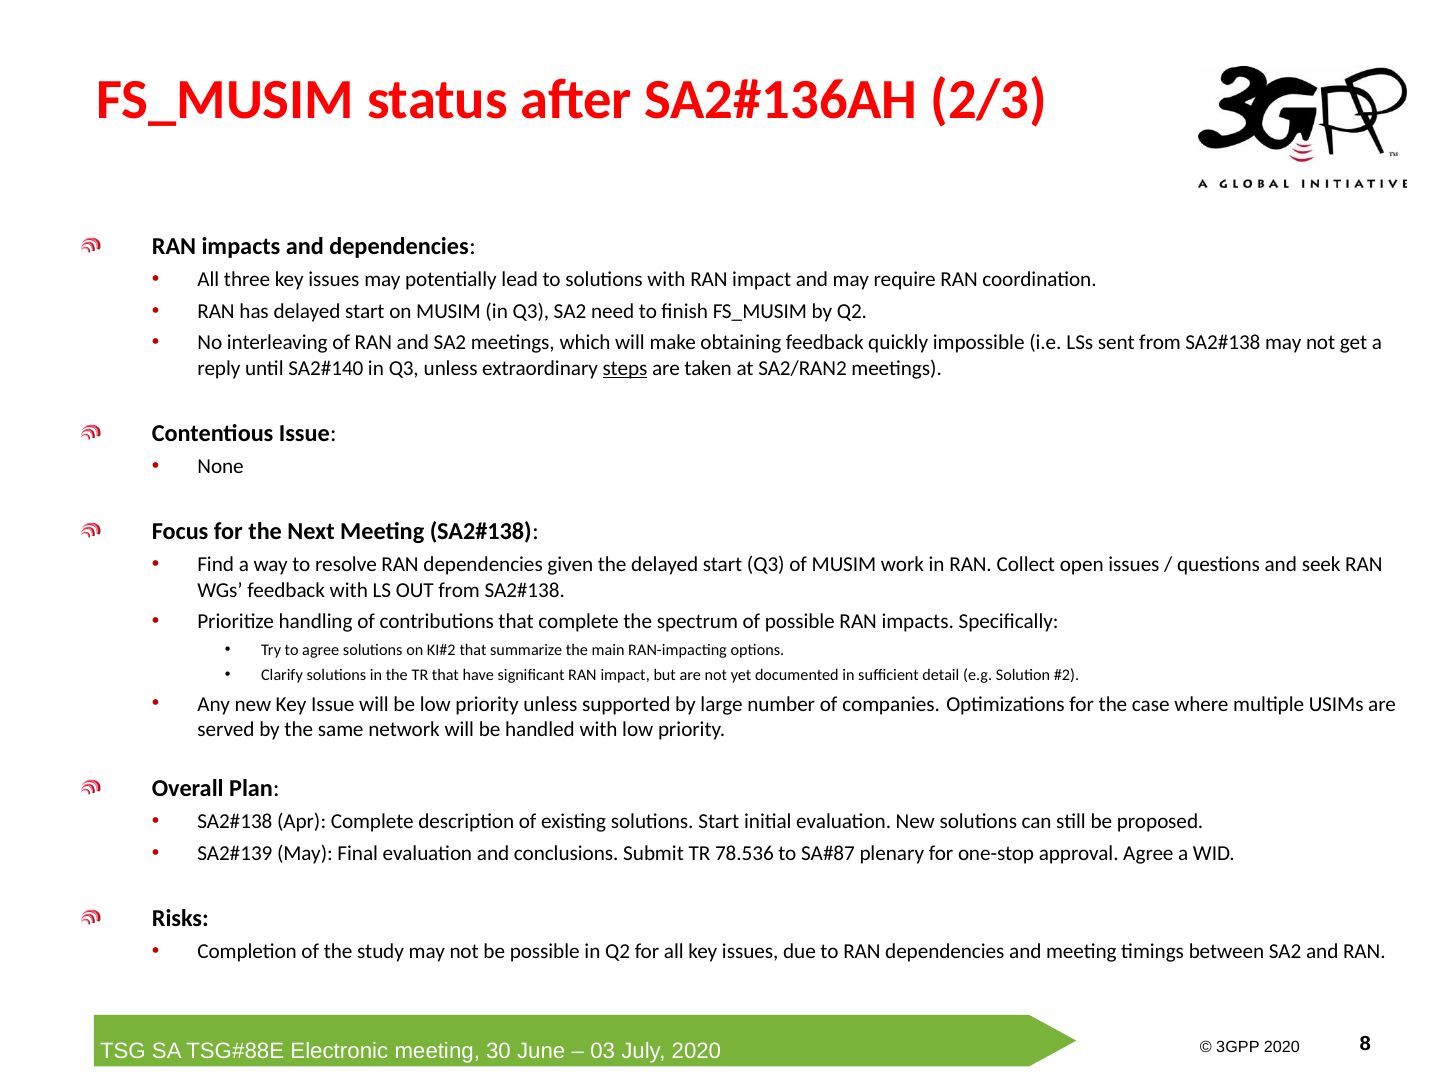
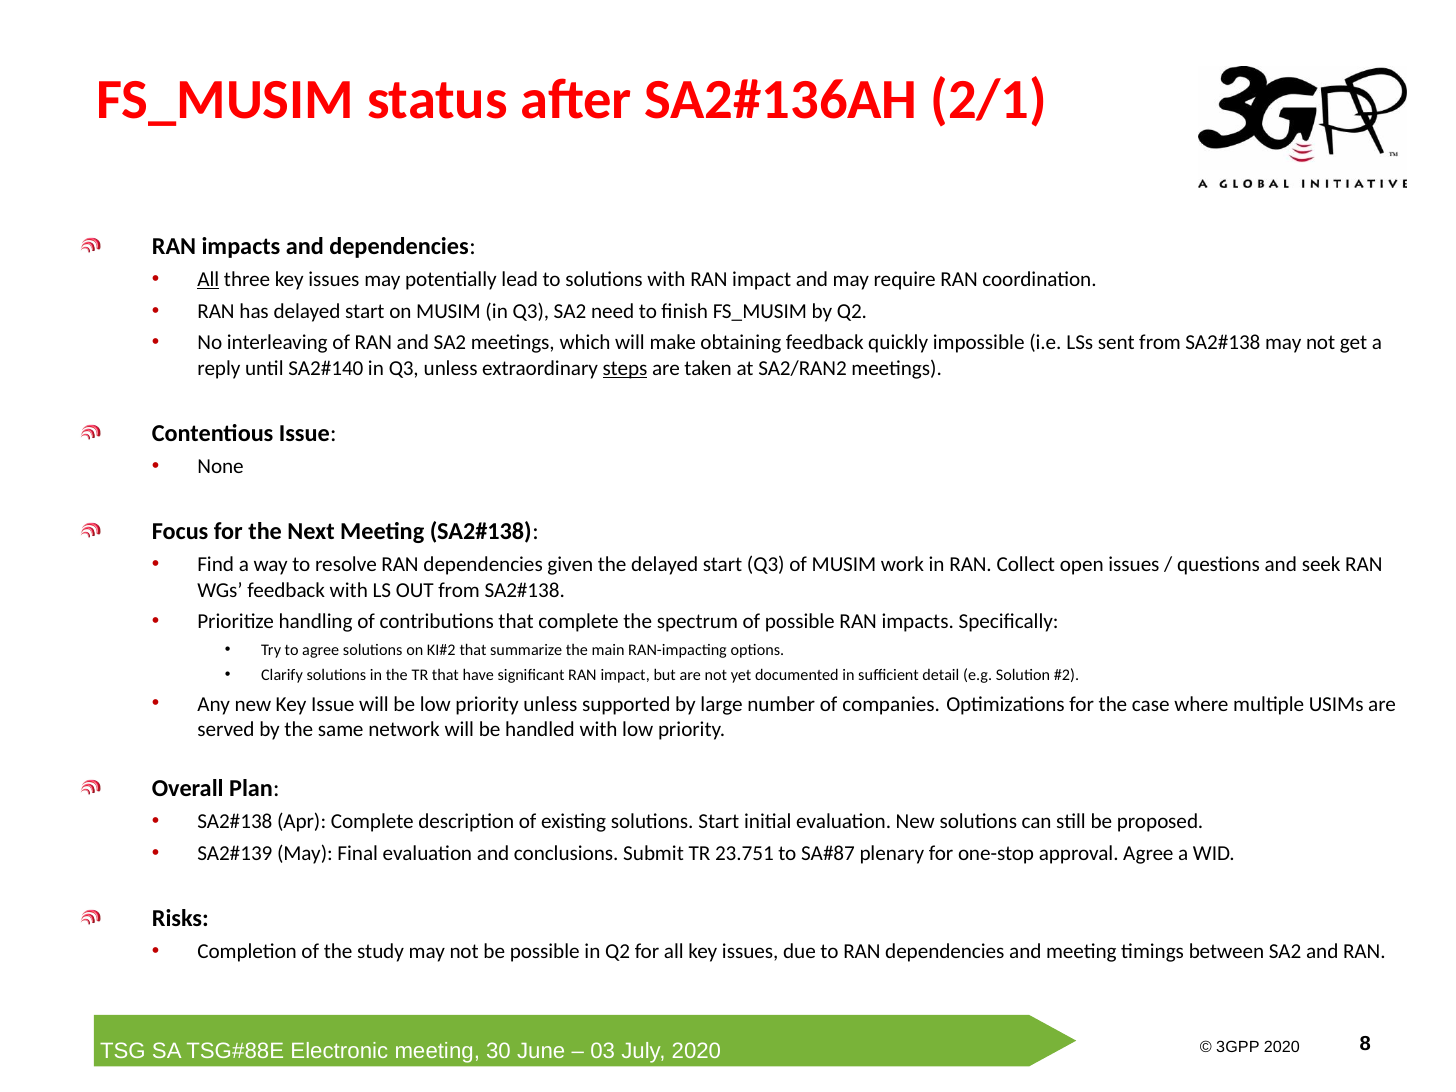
2/3: 2/3 -> 2/1
All at (208, 280) underline: none -> present
78.536: 78.536 -> 23.751
